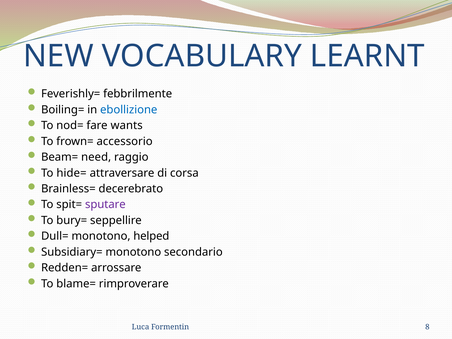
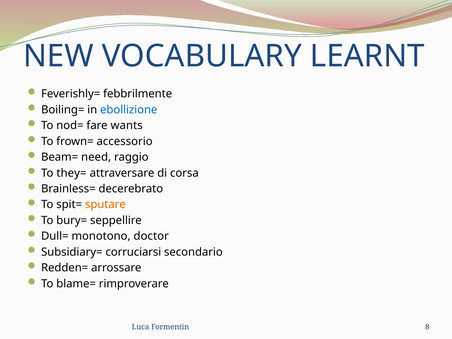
hide=: hide= -> they=
sputare colour: purple -> orange
helped: helped -> doctor
Subsidiary= monotono: monotono -> corruciarsi
